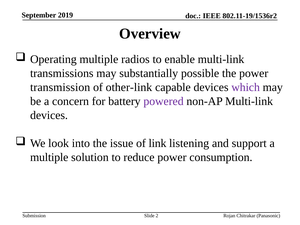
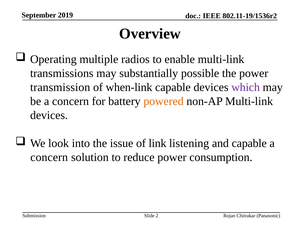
other-link: other-link -> when-link
powered colour: purple -> orange
and support: support -> capable
multiple at (49, 157): multiple -> concern
